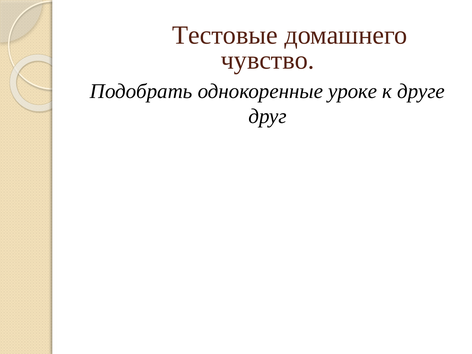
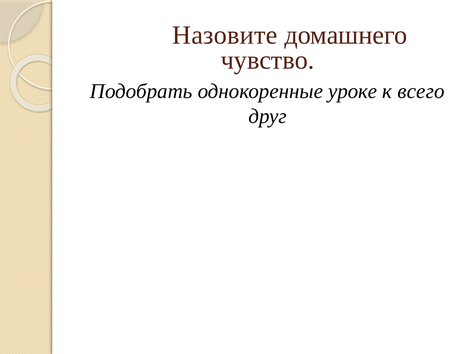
Тестовые: Тестовые -> Назовите
друге: друге -> всего
